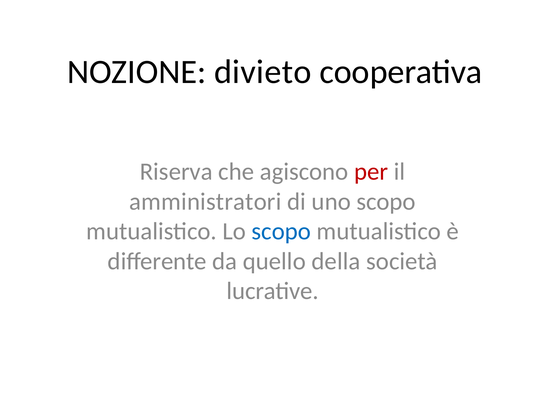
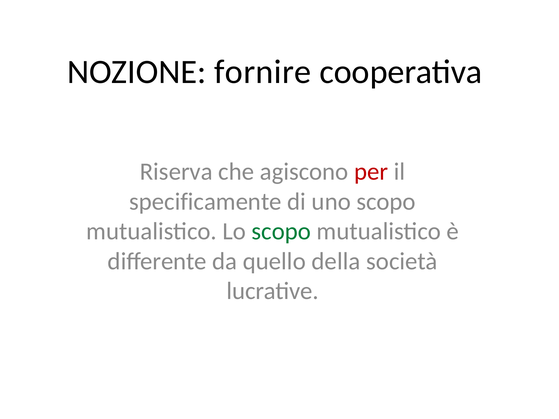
divieto: divieto -> fornire
amministratori: amministratori -> specificamente
scopo at (281, 231) colour: blue -> green
